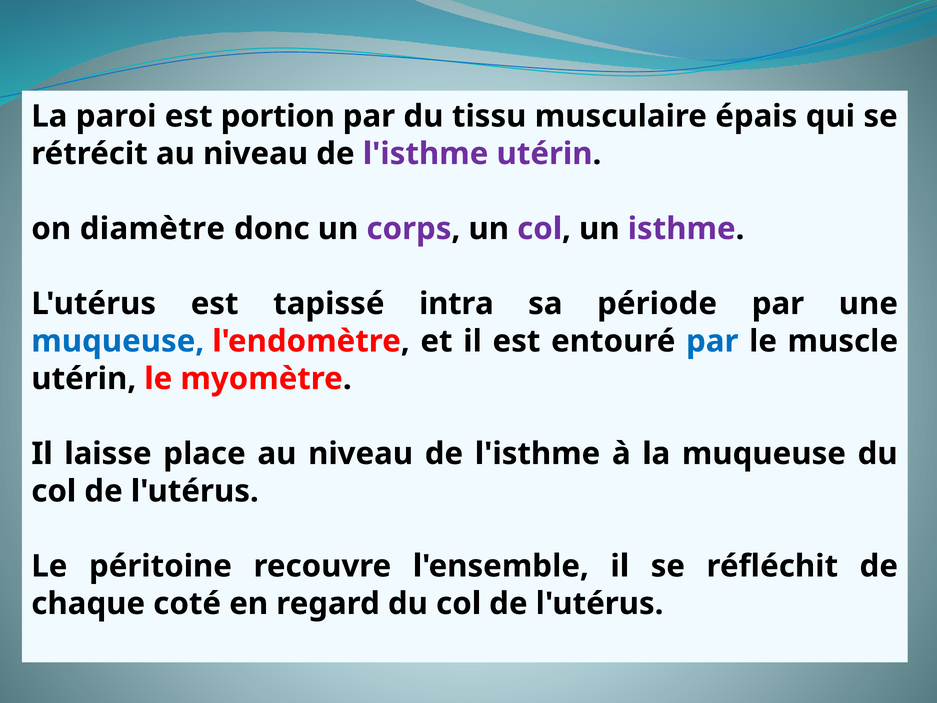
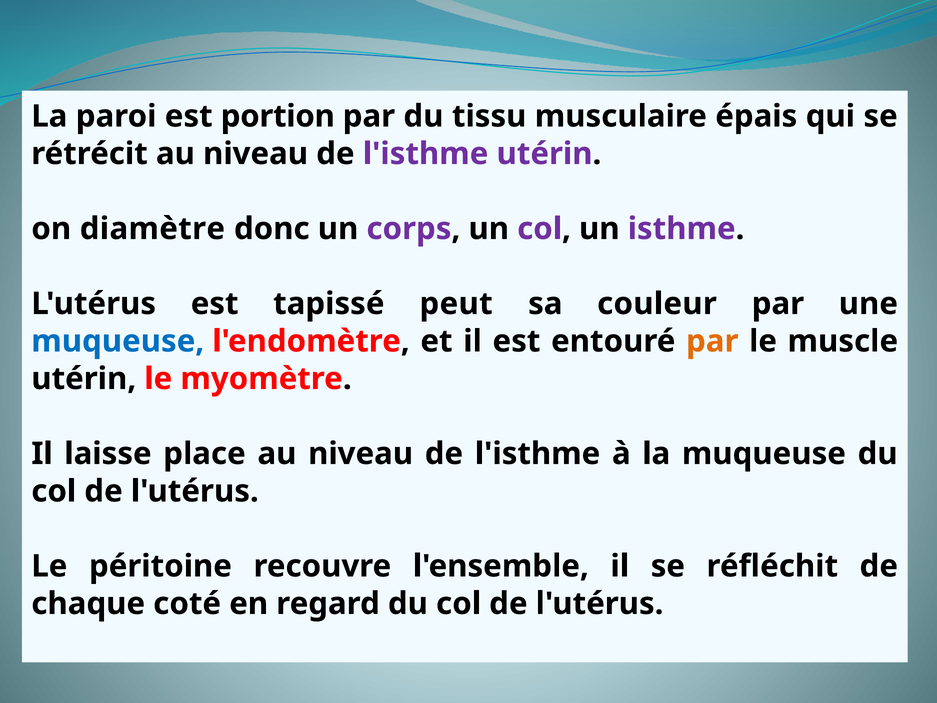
intra: intra -> peut
période: période -> couleur
par at (712, 341) colour: blue -> orange
